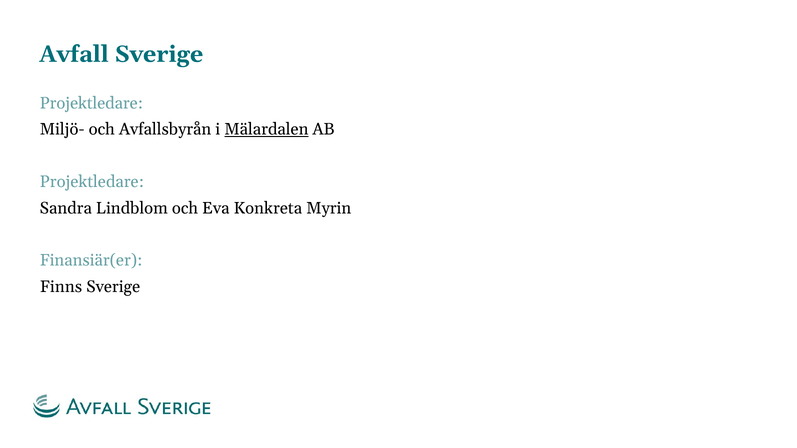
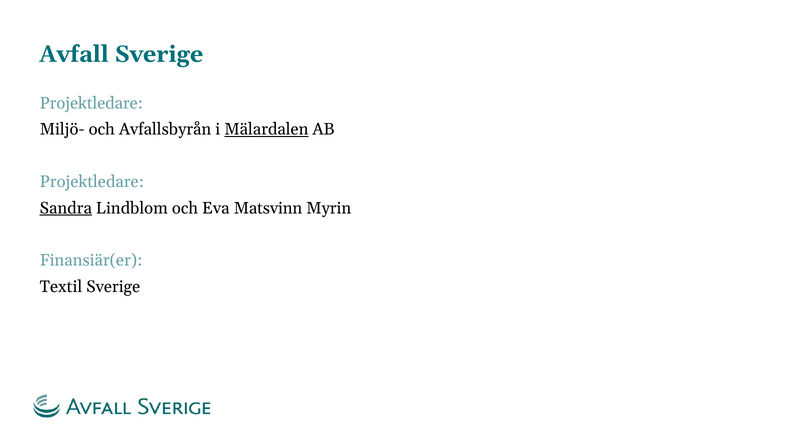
Sandra underline: none -> present
Konkreta: Konkreta -> Matsvinn
Finns: Finns -> Textil
